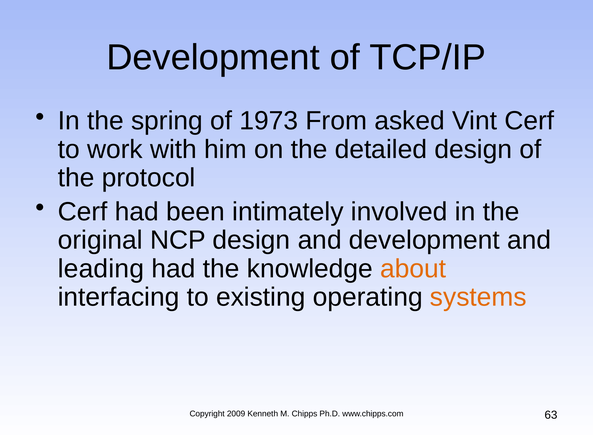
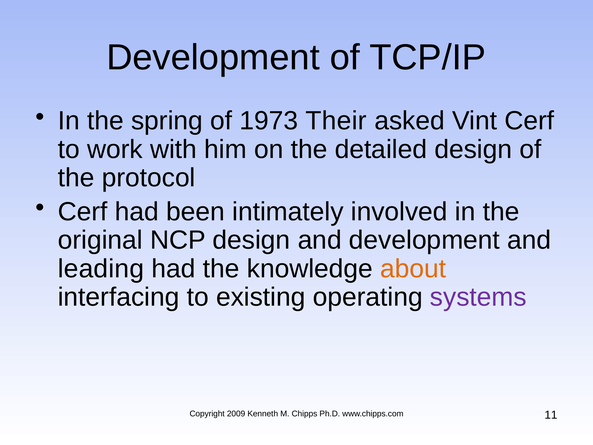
From: From -> Their
systems colour: orange -> purple
63: 63 -> 11
